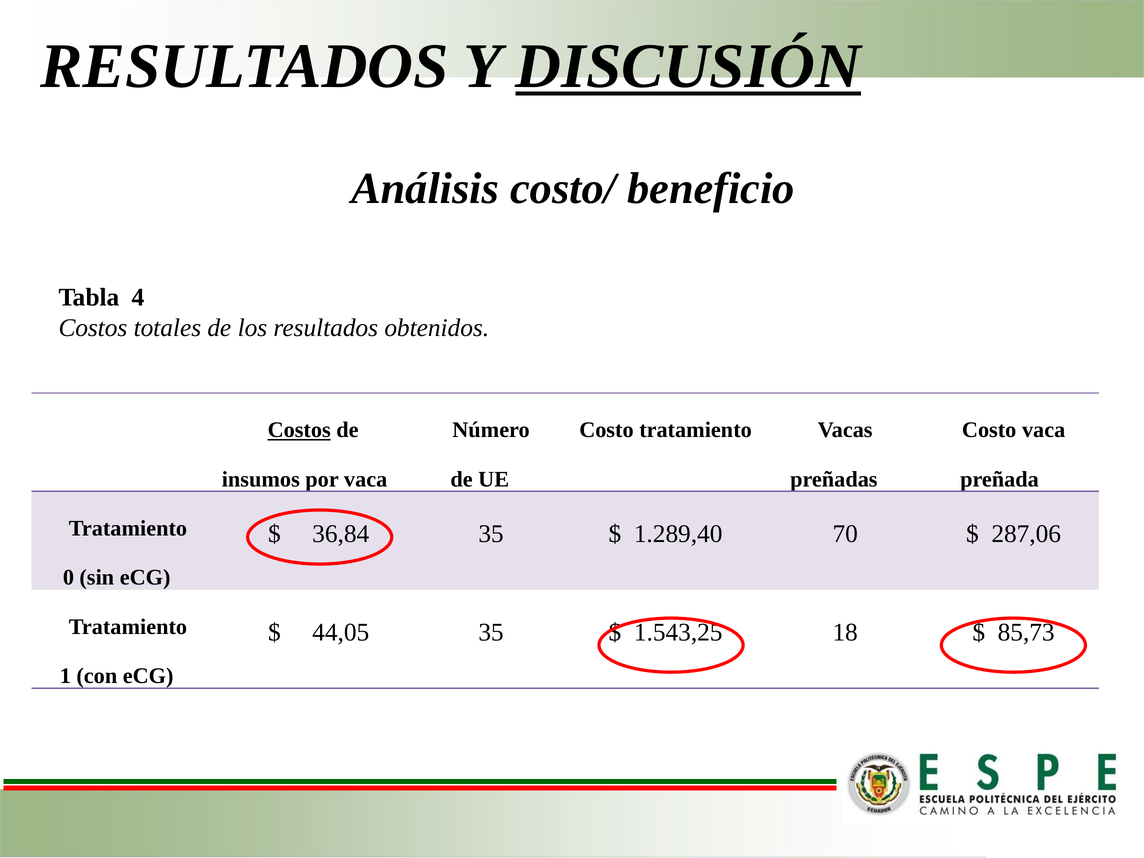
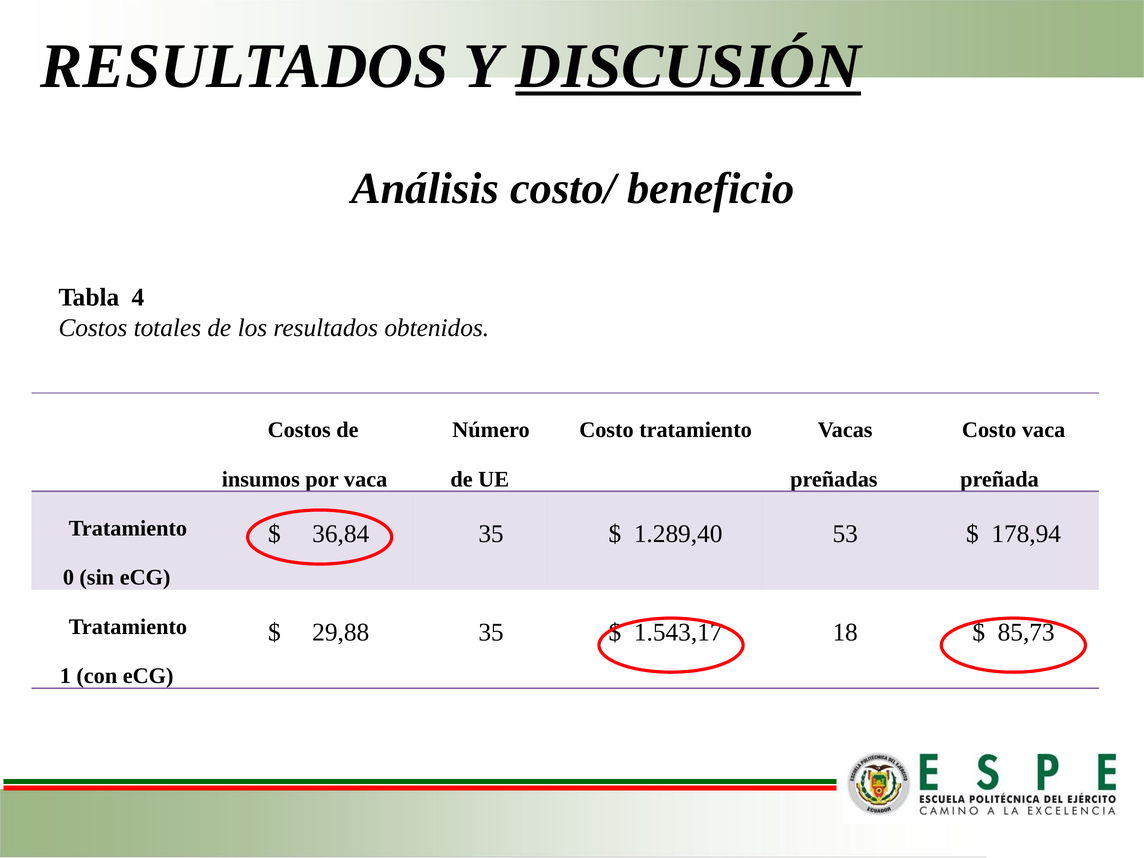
Costos at (299, 430) underline: present -> none
70: 70 -> 53
287,06: 287,06 -> 178,94
44,05: 44,05 -> 29,88
1.543,25: 1.543,25 -> 1.543,17
